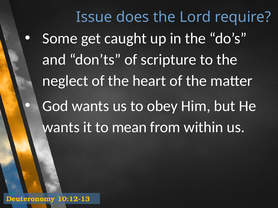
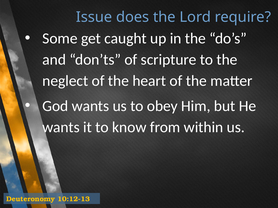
mean: mean -> know
